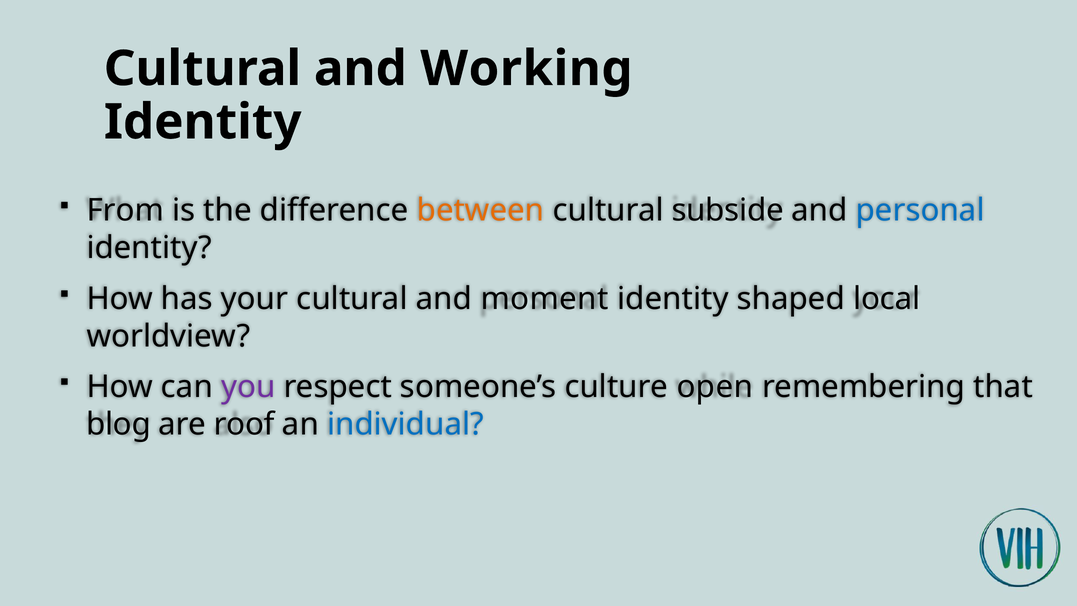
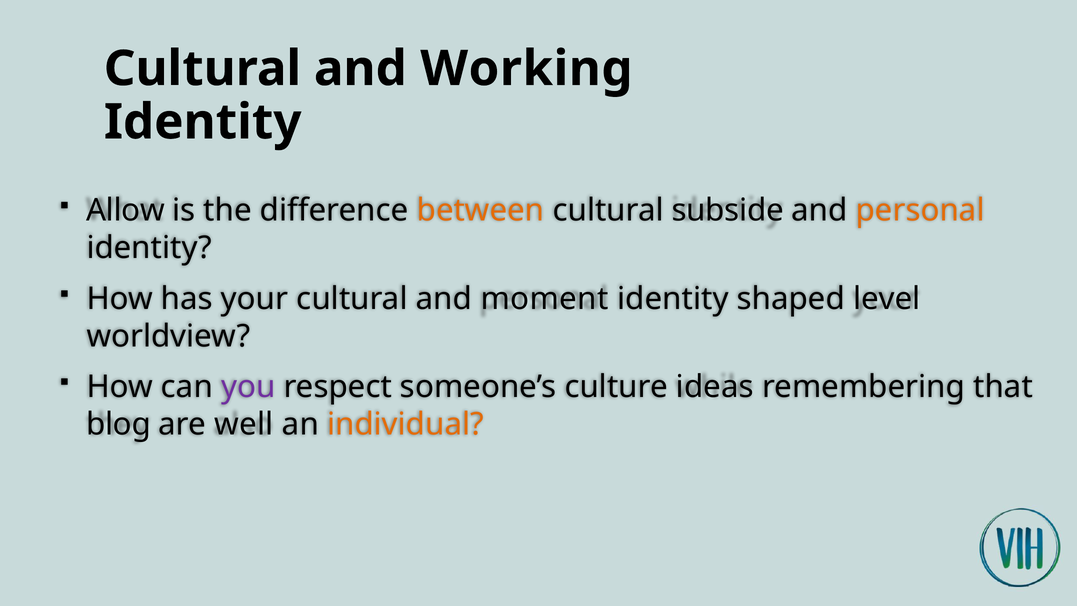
From: From -> Allow
personal colour: blue -> orange
local: local -> level
open: open -> ideas
roof: roof -> well
individual colour: blue -> orange
